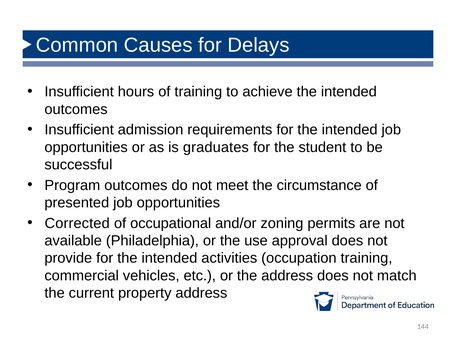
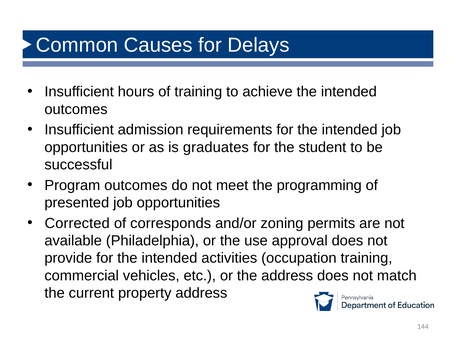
circumstance: circumstance -> programming
occupational: occupational -> corresponds
